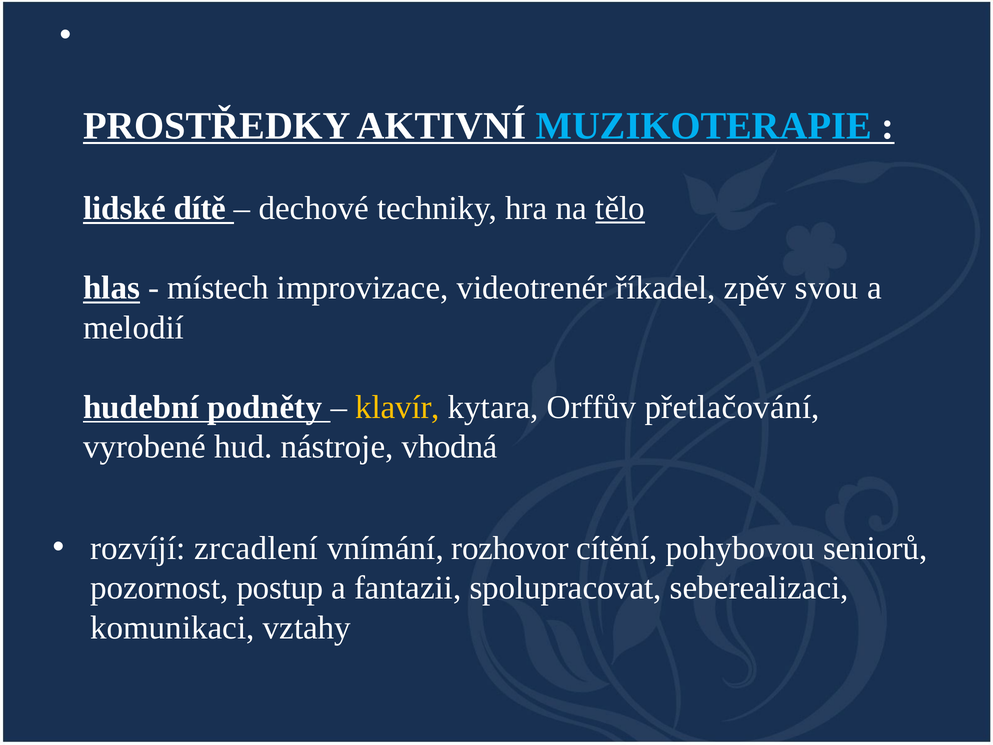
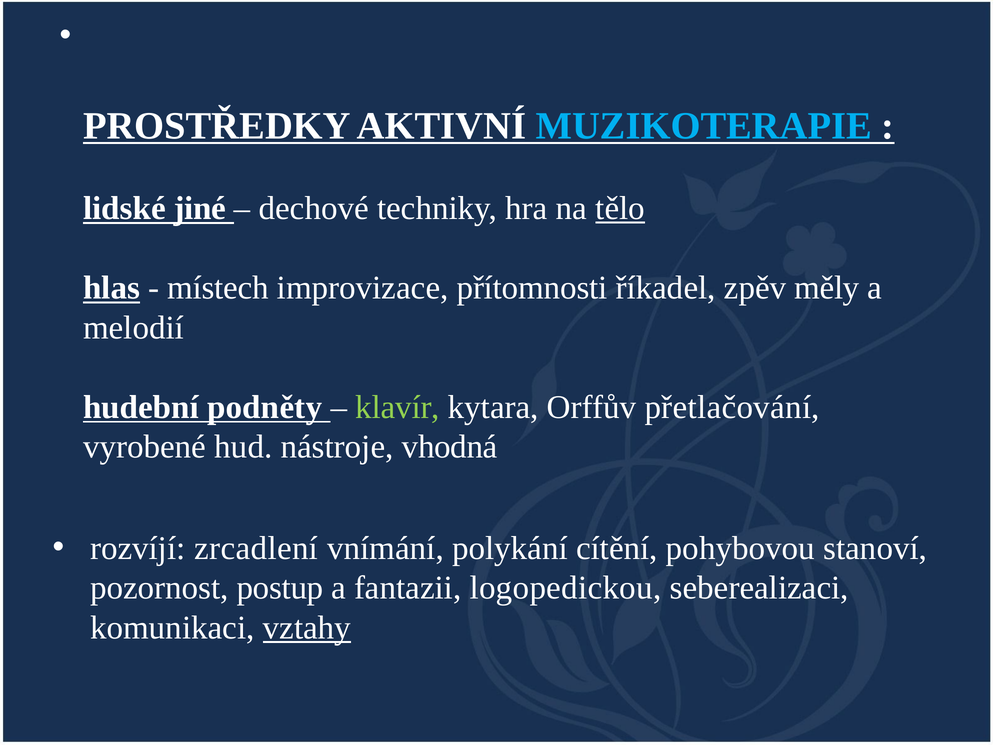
dítě: dítě -> jiné
videotrenér: videotrenér -> přítomnosti
svou: svou -> měly
klavír colour: yellow -> light green
rozhovor: rozhovor -> polykání
seniorů: seniorů -> stanoví
spolupracovat: spolupracovat -> logopedickou
vztahy underline: none -> present
